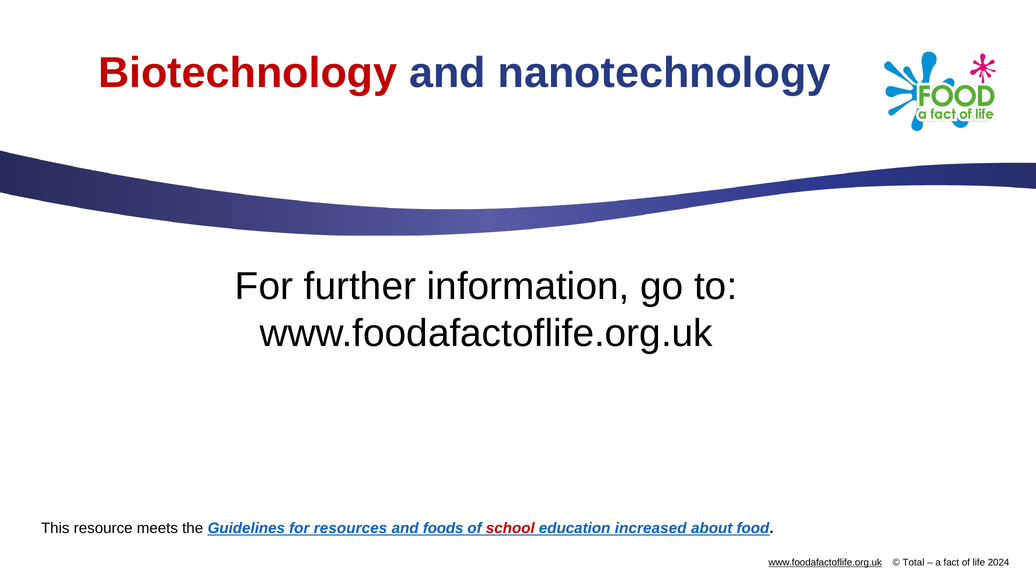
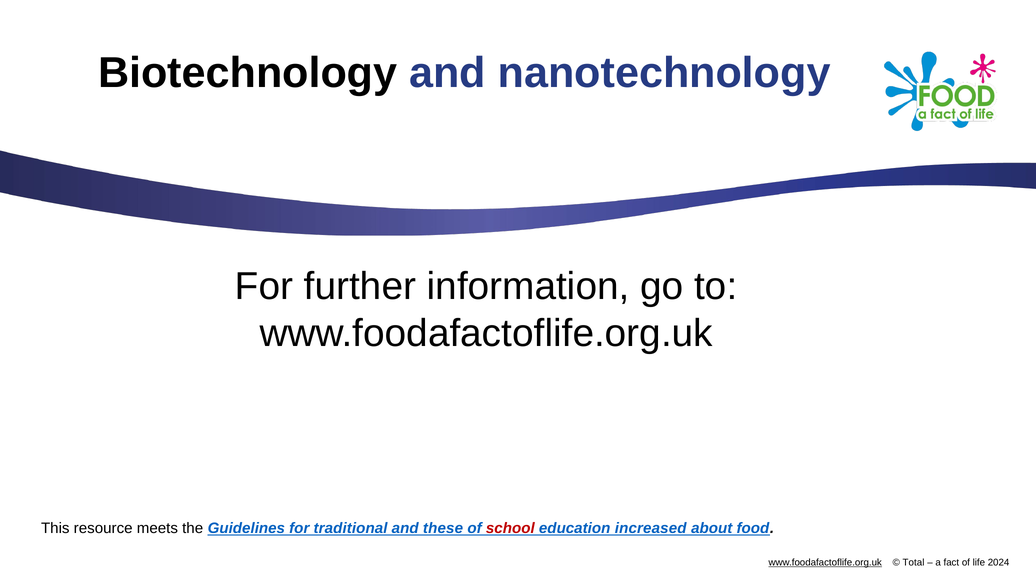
Biotechnology colour: red -> black
resources: resources -> traditional
foods: foods -> these
